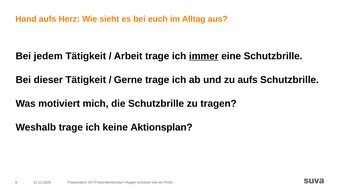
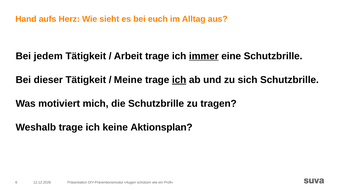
Gerne: Gerne -> Meine
ich at (179, 80) underline: none -> present
zu aufs: aufs -> sich
